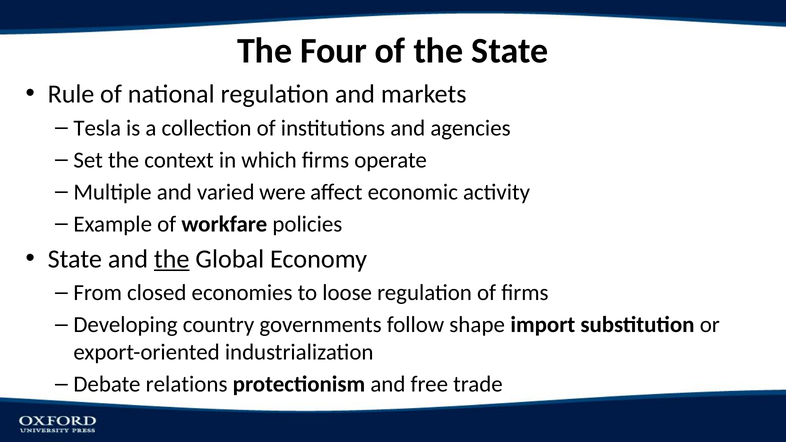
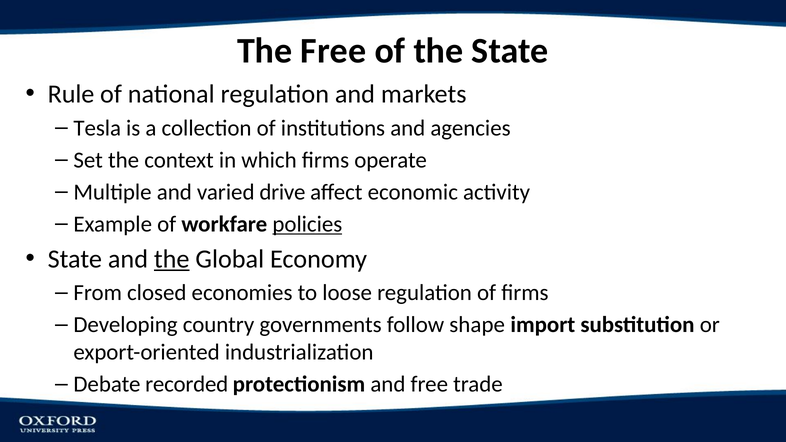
The Four: Four -> Free
were: were -> drive
policies underline: none -> present
relations: relations -> recorded
